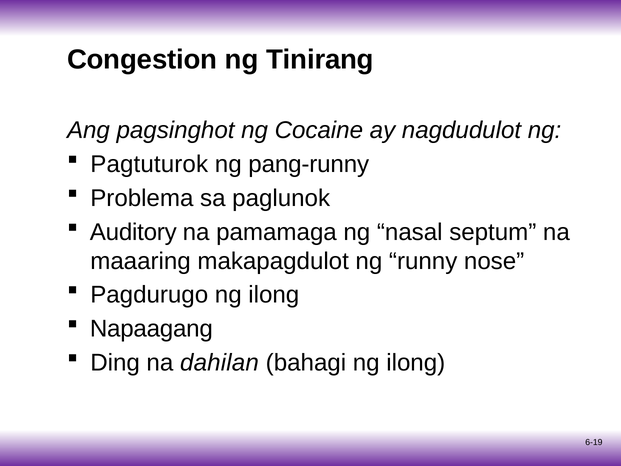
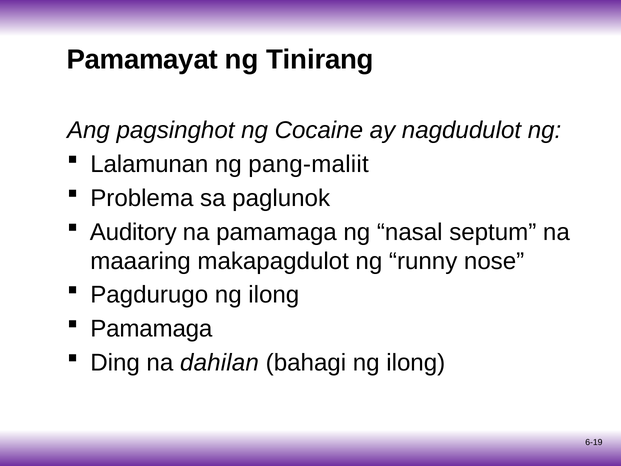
Congestion: Congestion -> Pamamayat
Pagtuturok: Pagtuturok -> Lalamunan
pang-runny: pang-runny -> pang-maliit
Napaagang at (151, 329): Napaagang -> Pamamaga
